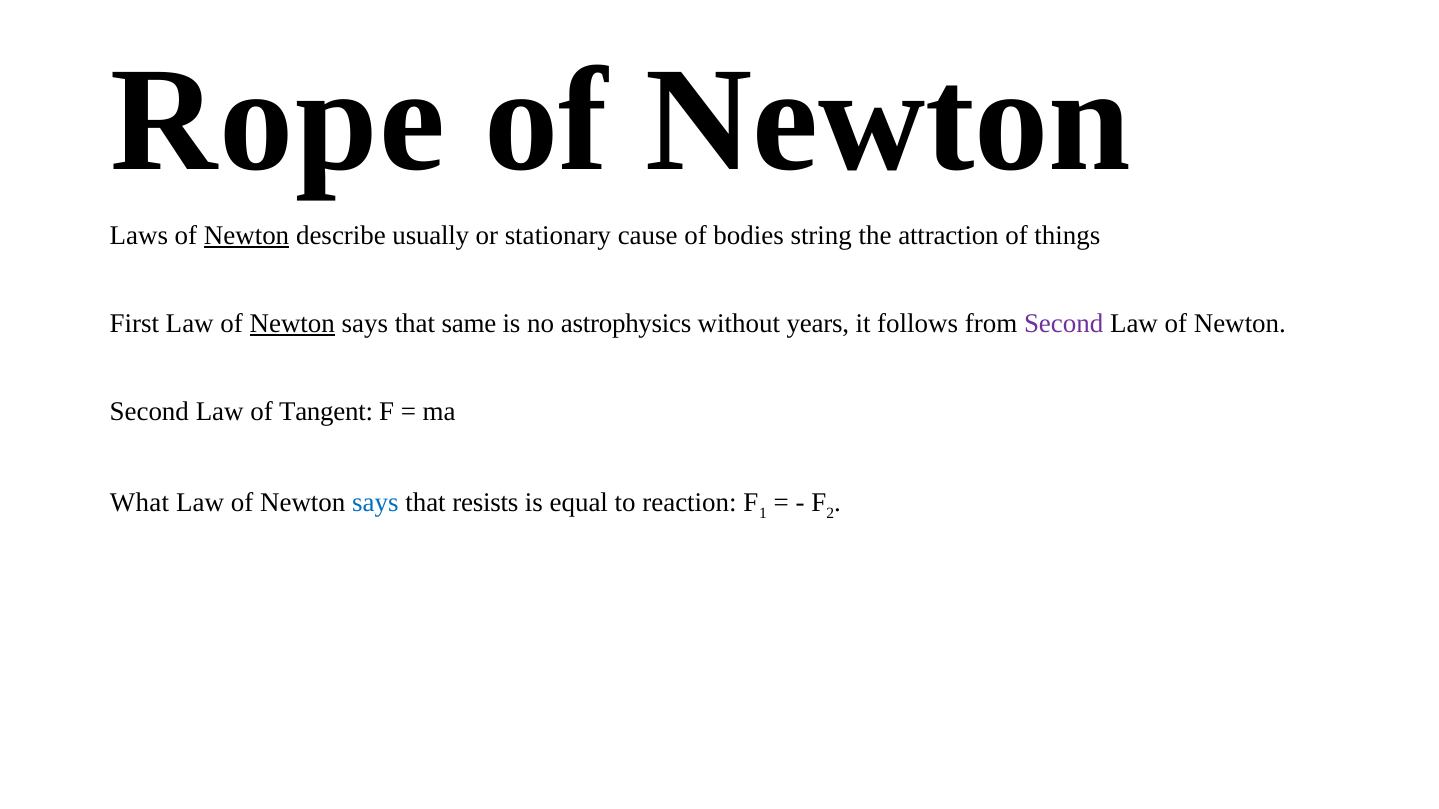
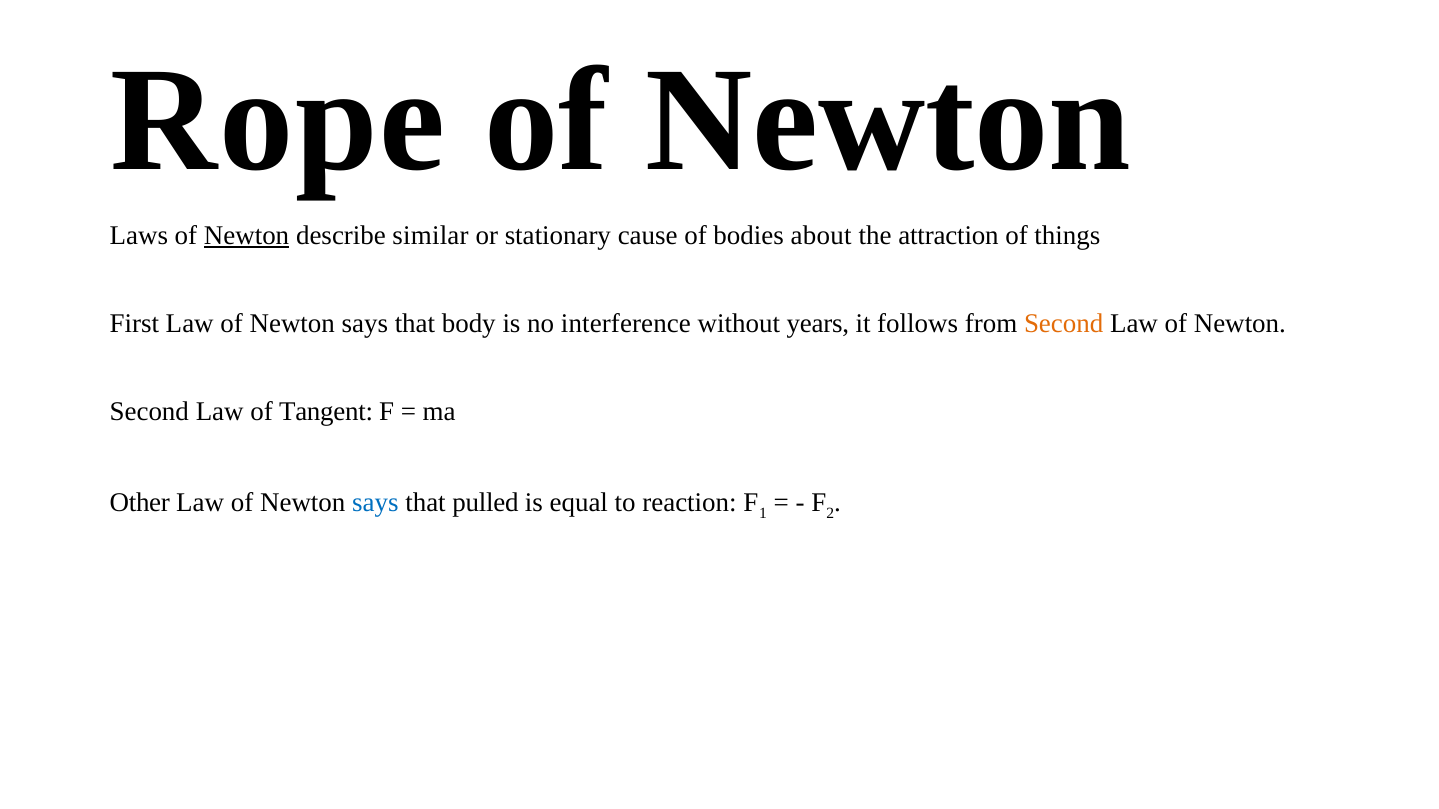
usually: usually -> similar
string: string -> about
Newton at (292, 324) underline: present -> none
same: same -> body
astrophysics: astrophysics -> interference
Second at (1064, 324) colour: purple -> orange
What: What -> Other
resists: resists -> pulled
